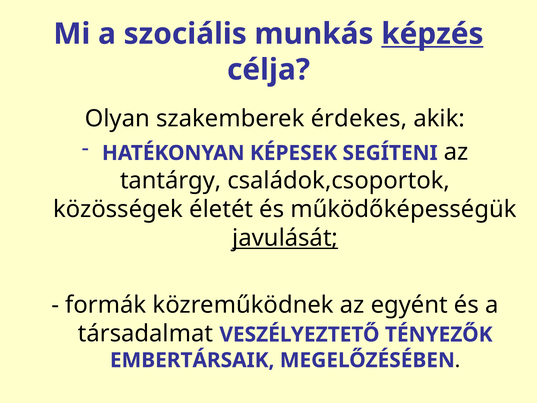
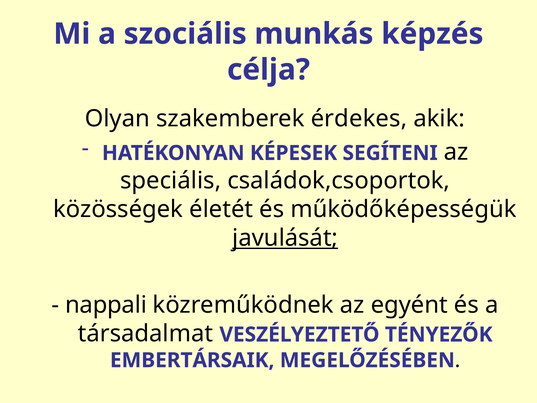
képzés underline: present -> none
tantárgy: tantárgy -> speciális
formák: formák -> nappali
